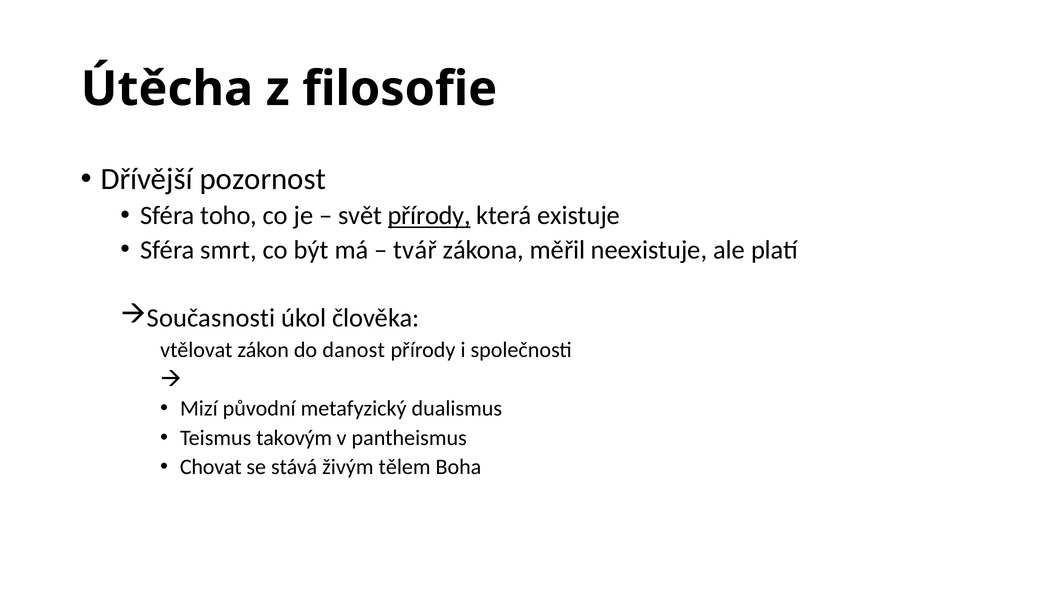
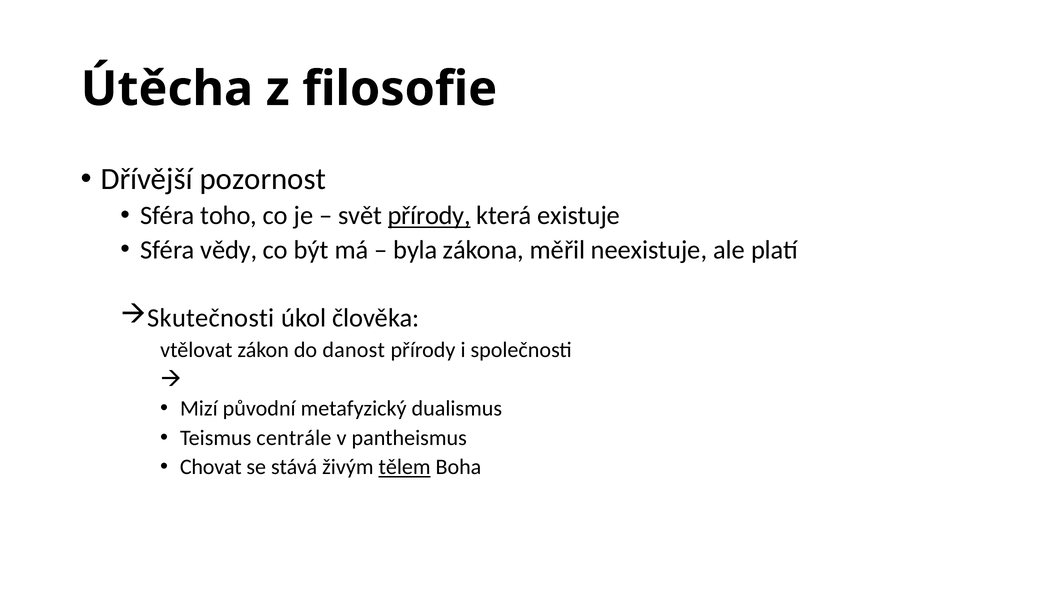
smrt: smrt -> vědy
tvář: tvář -> byla
Současnosti: Současnosti -> Skutečnosti
takovým: takovým -> centrále
tělem underline: none -> present
